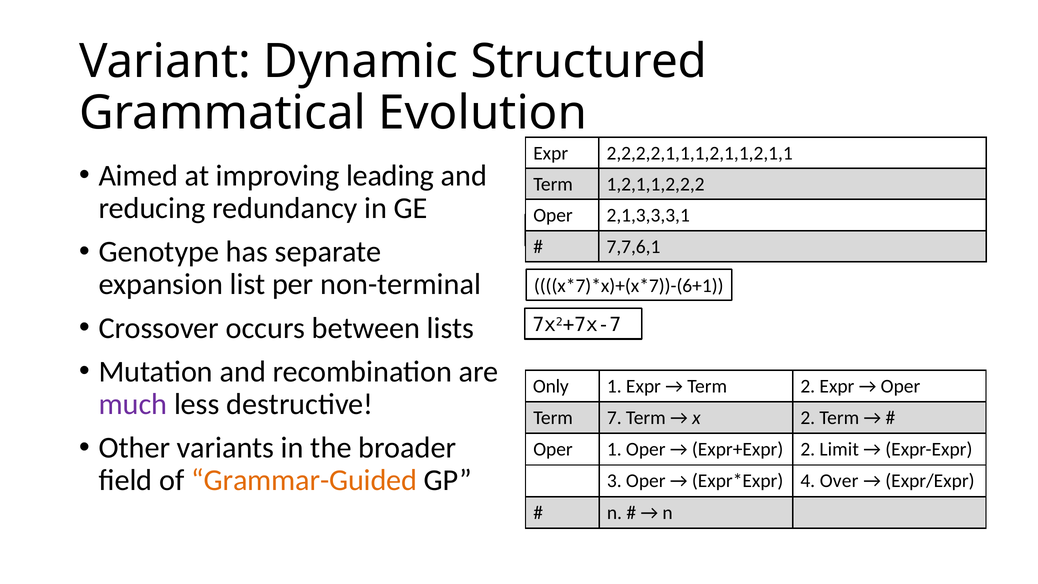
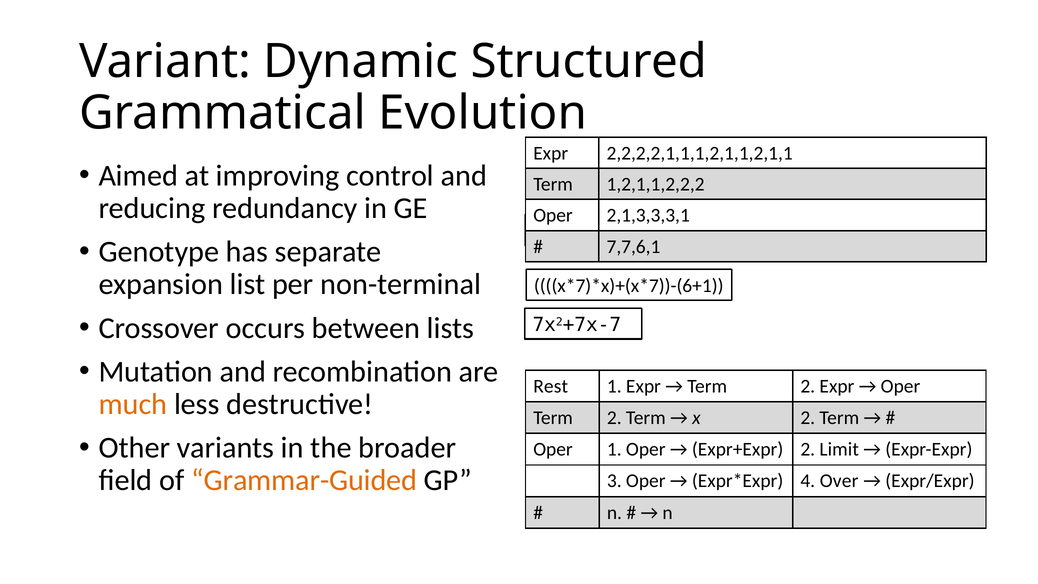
leading: leading -> control
Only: Only -> Rest
much colour: purple -> orange
7 at (614, 418): 7 -> 2
